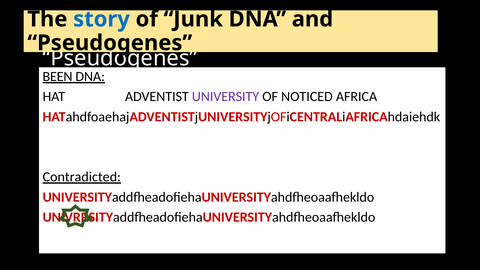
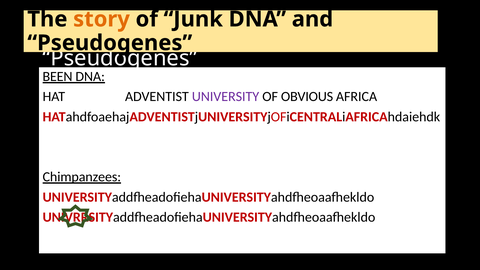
story at (101, 19) colour: blue -> orange
NOTICED: NOTICED -> OBVIOUS
Contradicted: Contradicted -> Chimpanzees
